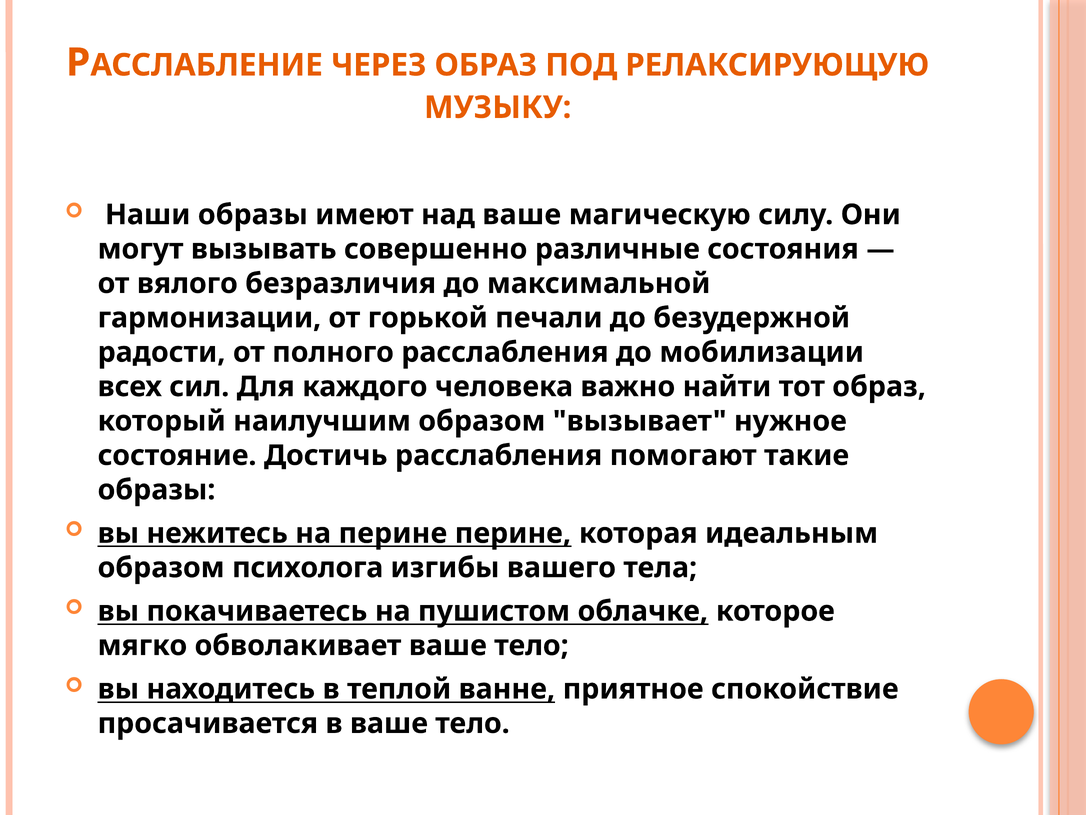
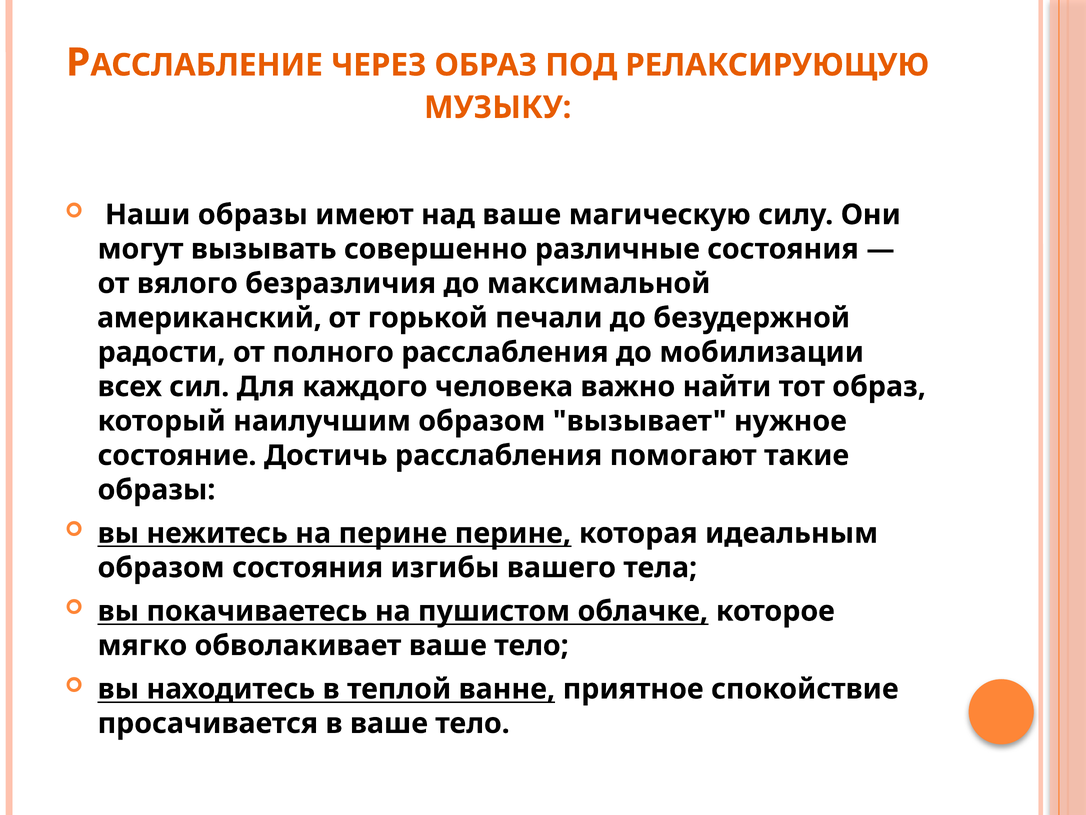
гармонизации: гармонизации -> американский
образом психолога: психолога -> состояния
